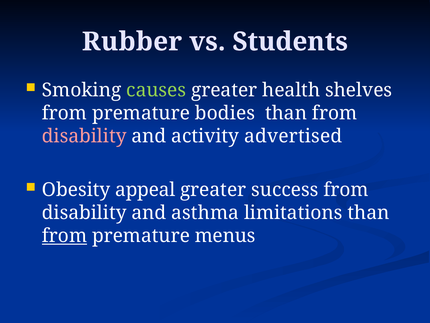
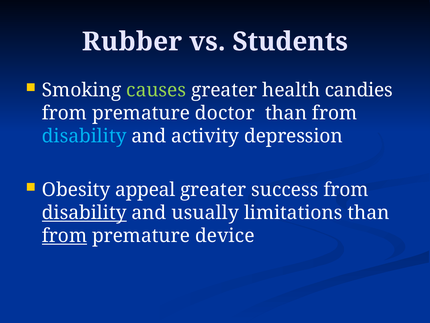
shelves: shelves -> candies
bodies: bodies -> doctor
disability at (84, 136) colour: pink -> light blue
advertised: advertised -> depression
disability at (84, 213) underline: none -> present
asthma: asthma -> usually
menus: menus -> device
